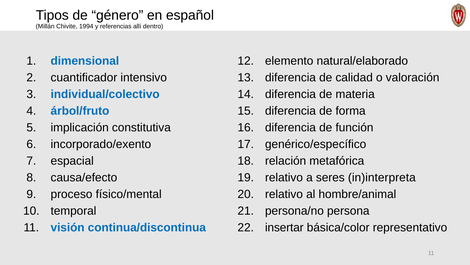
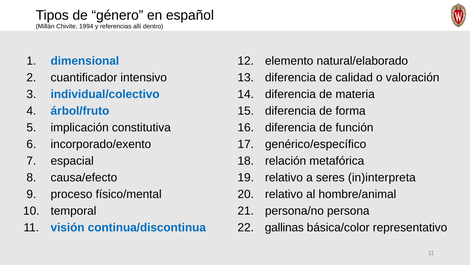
insertar: insertar -> gallinas
